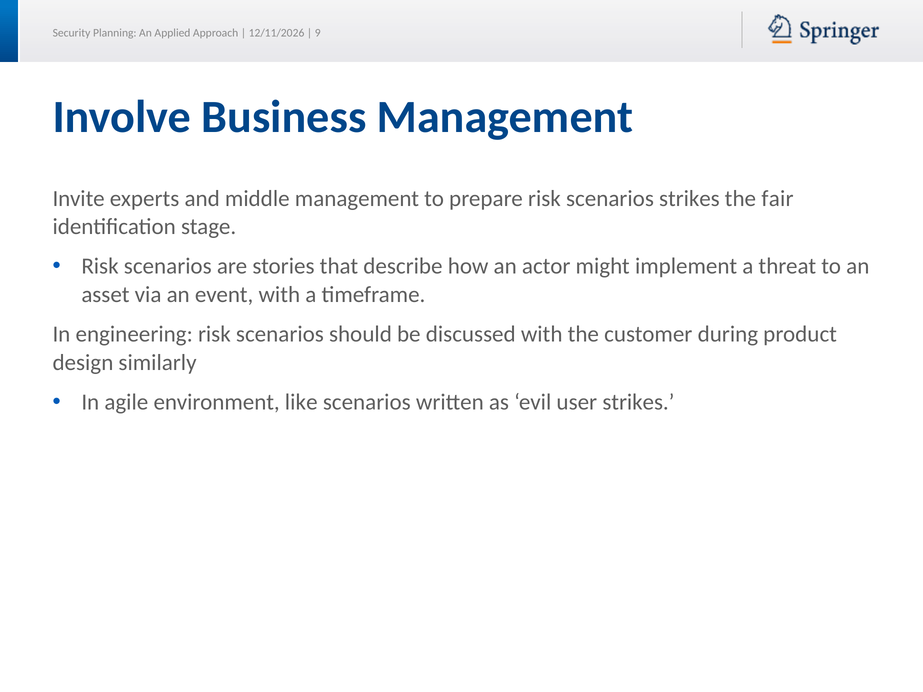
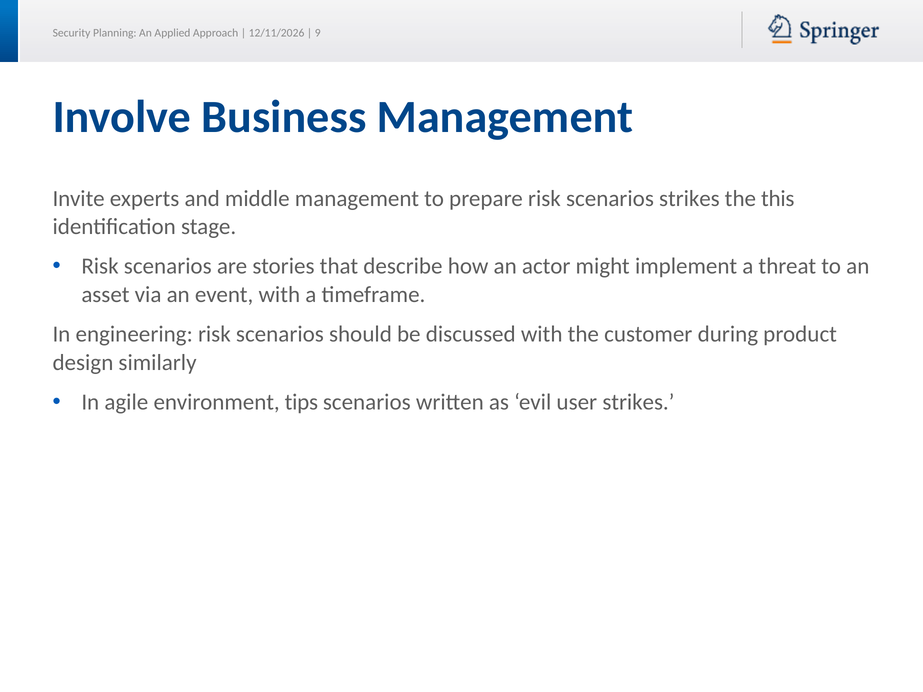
fair: fair -> this
like: like -> tips
